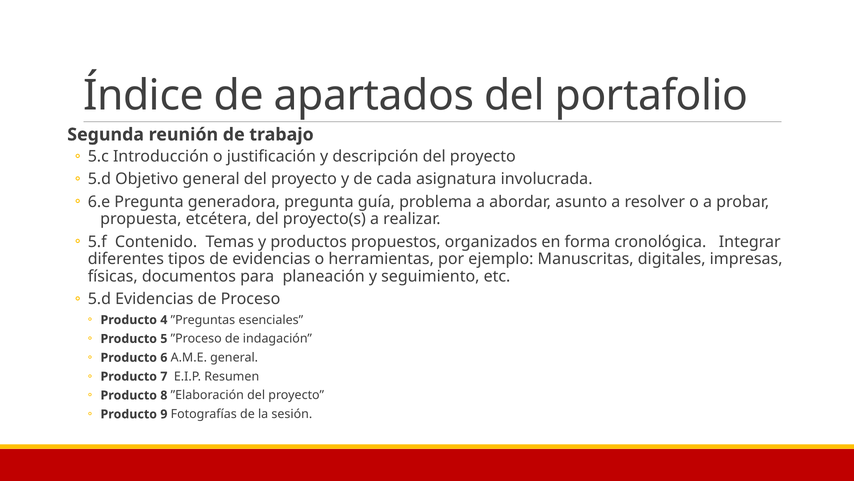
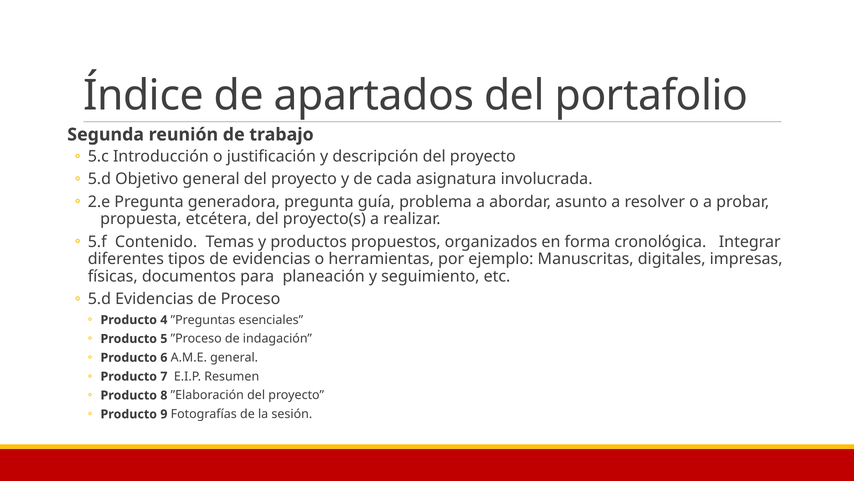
6.e: 6.e -> 2.e
